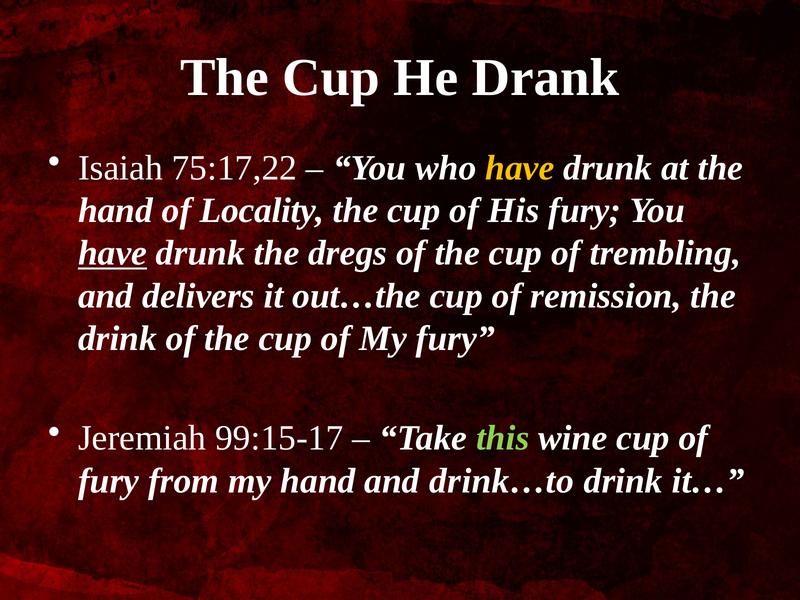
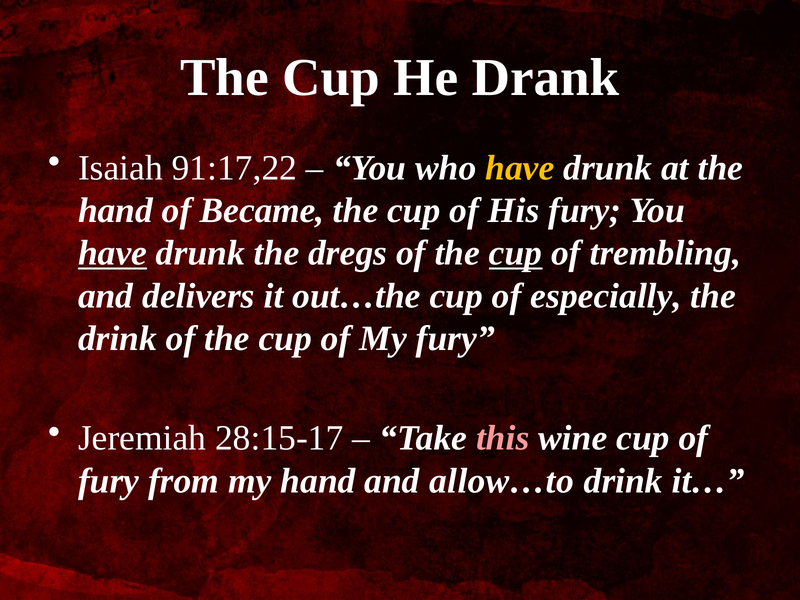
75:17,22: 75:17,22 -> 91:17,22
Locality: Locality -> Became
cup at (516, 253) underline: none -> present
remission: remission -> especially
99:15-17: 99:15-17 -> 28:15-17
this colour: light green -> pink
drink…to: drink…to -> allow…to
